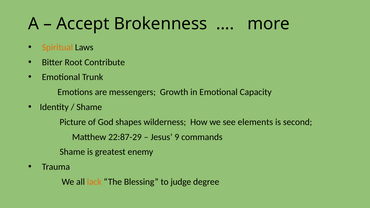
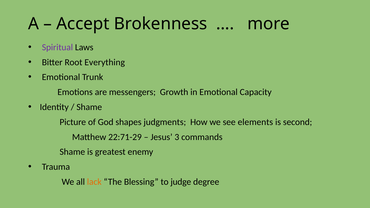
Spiritual colour: orange -> purple
Contribute: Contribute -> Everything
wilderness: wilderness -> judgments
22:87-29: 22:87-29 -> 22:71-29
9: 9 -> 3
